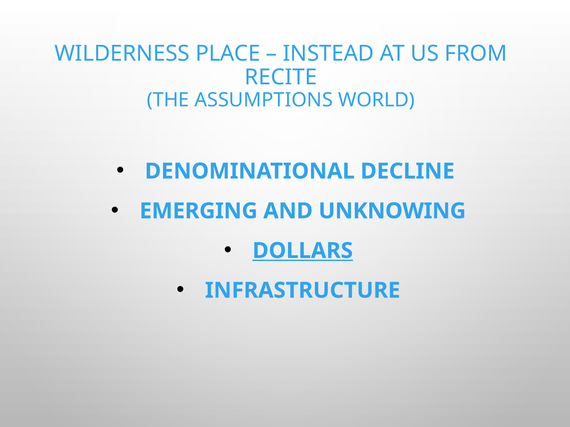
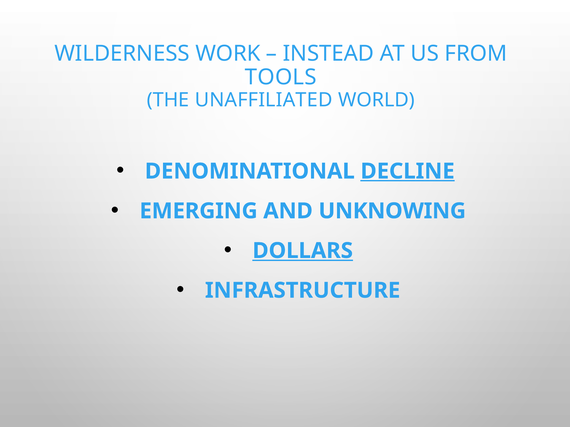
PLACE: PLACE -> WORK
RECITE: RECITE -> TOOLS
ASSUMPTIONS: ASSUMPTIONS -> UNAFFILIATED
DECLINE underline: none -> present
